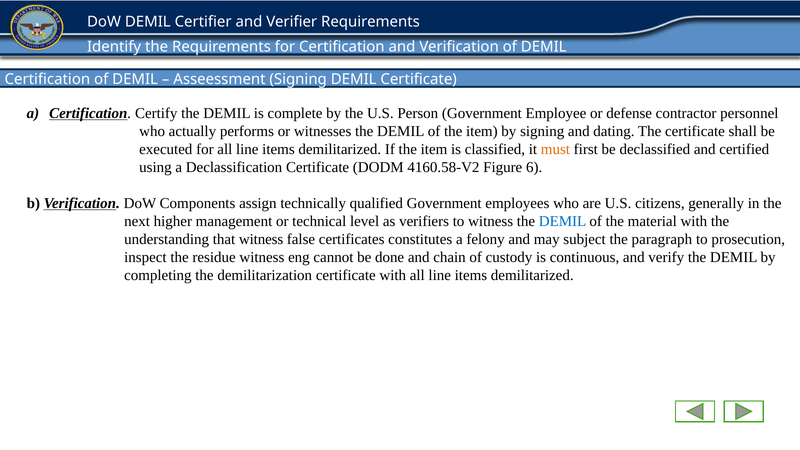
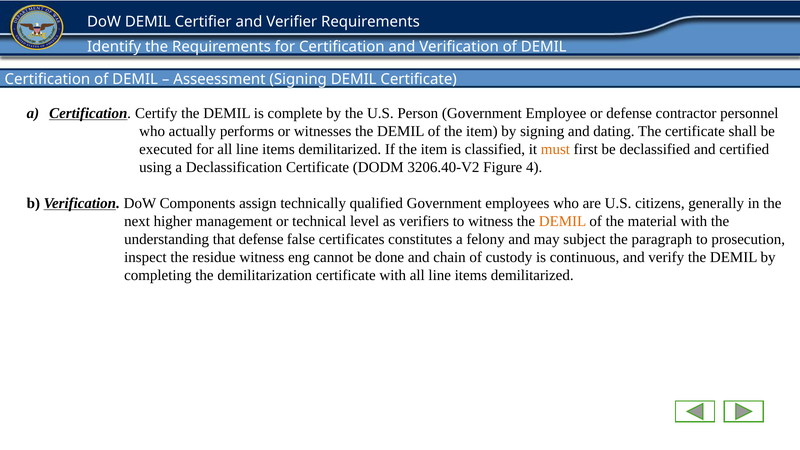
4160.58-V2: 4160.58-V2 -> 3206.40-V2
6: 6 -> 4
DEMIL at (563, 221) colour: blue -> orange
that witness: witness -> defense
